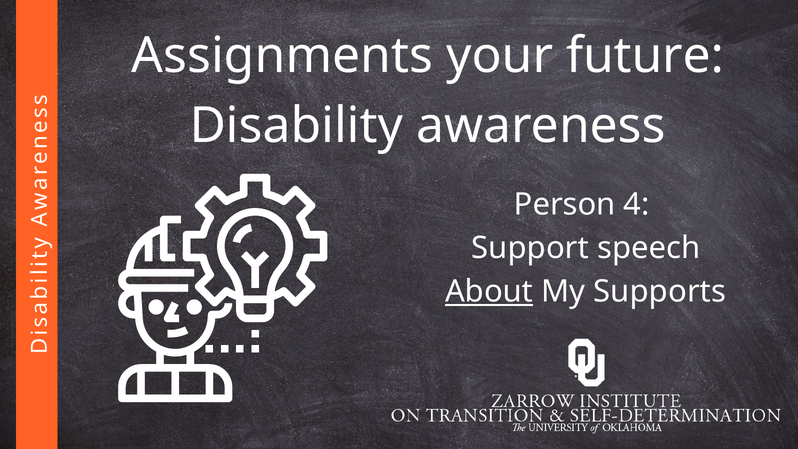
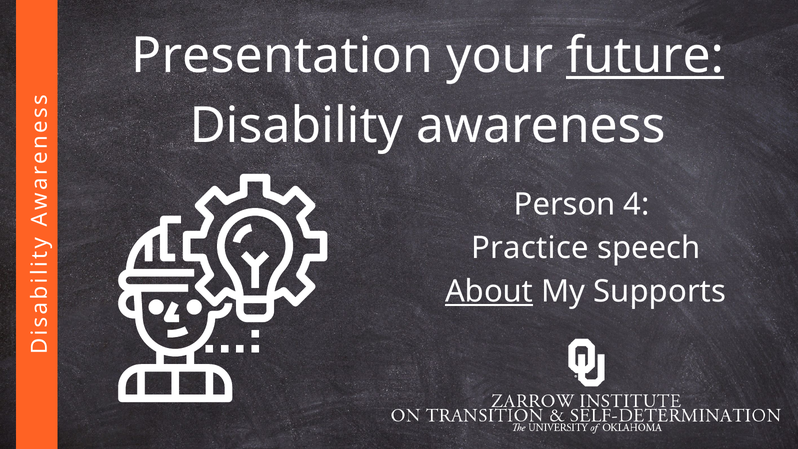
Assignments: Assignments -> Presentation
future underline: none -> present
Support: Support -> Practice
